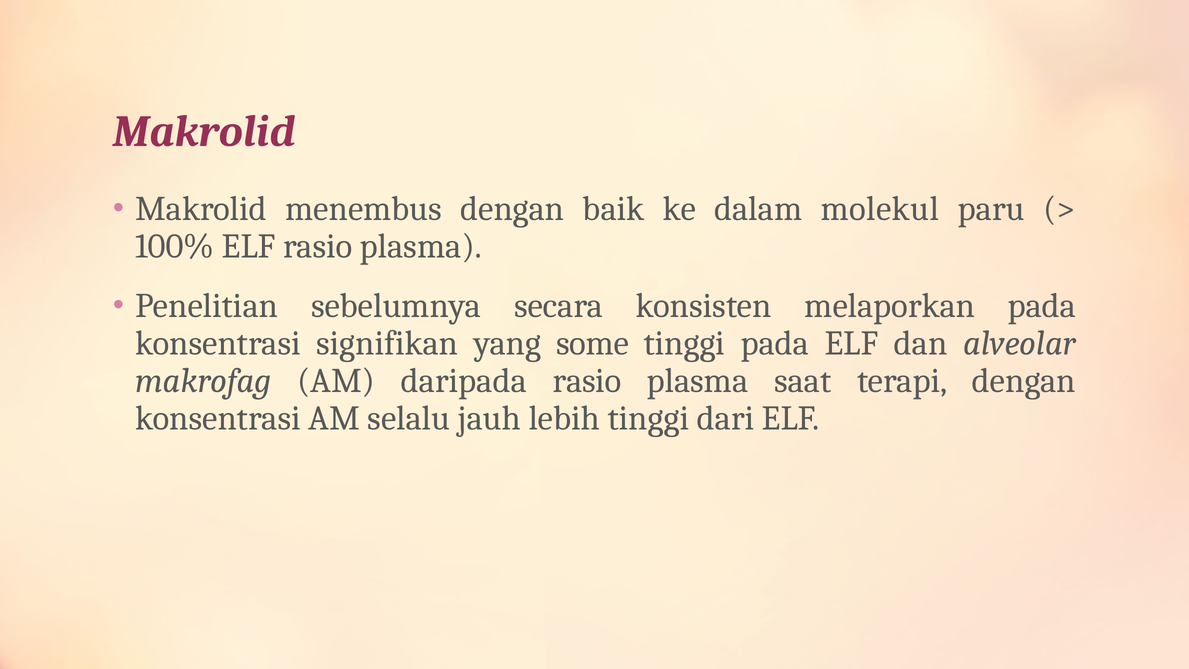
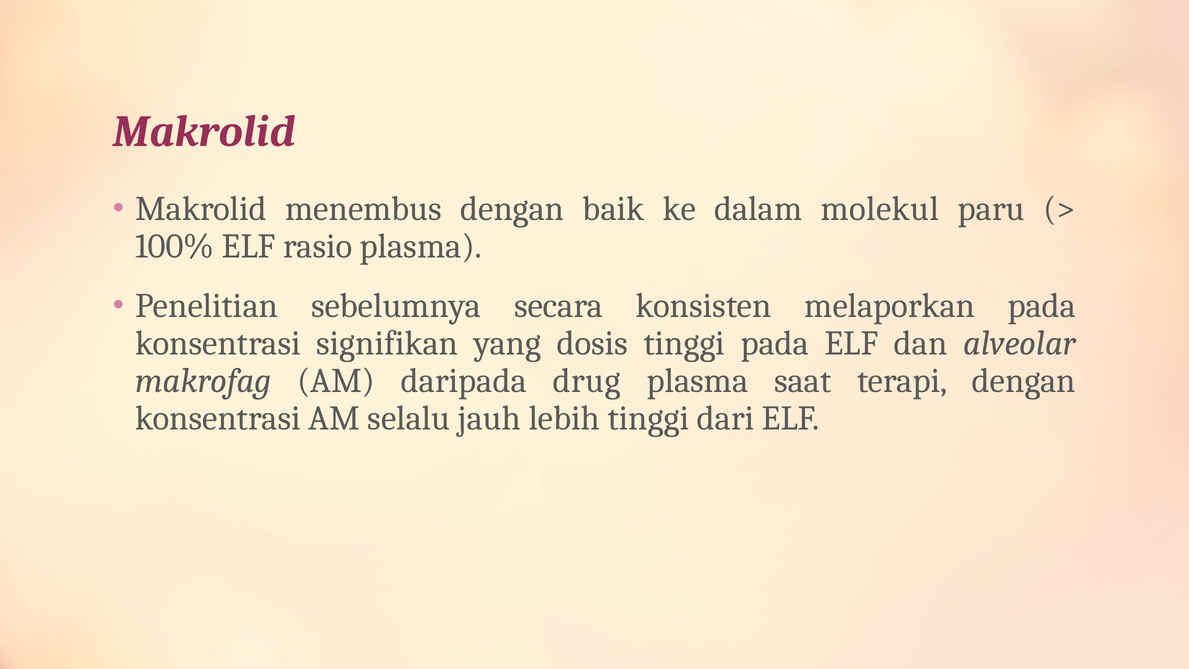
some: some -> dosis
daripada rasio: rasio -> drug
